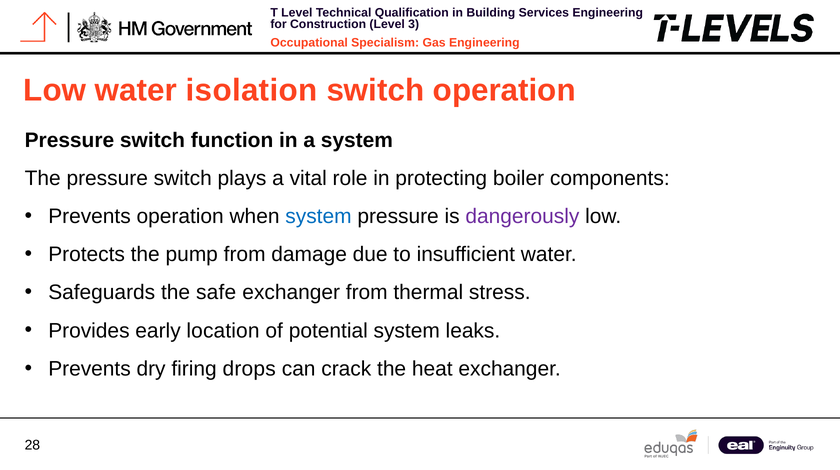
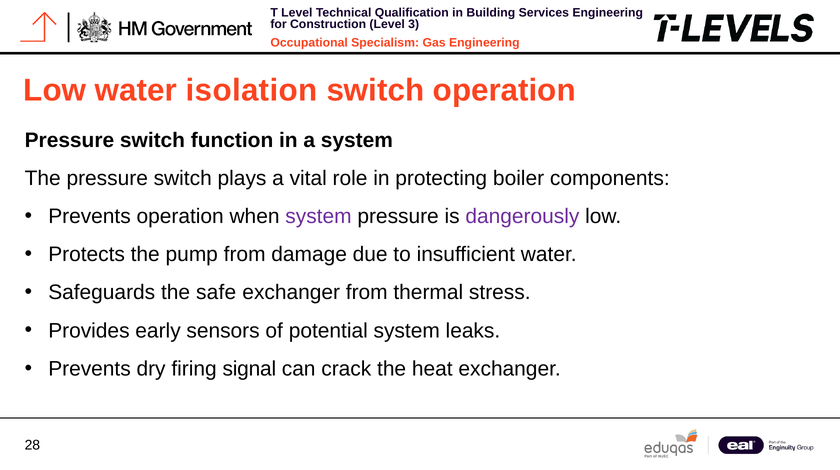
system at (318, 216) colour: blue -> purple
location: location -> sensors
drops: drops -> signal
